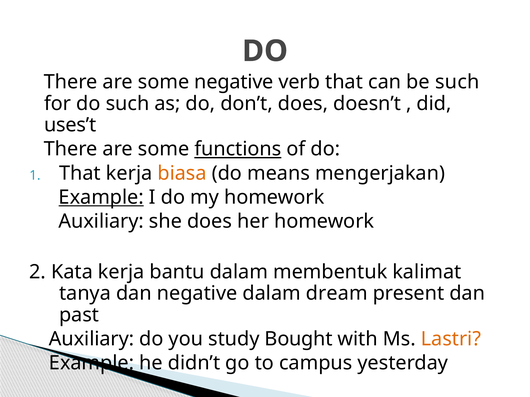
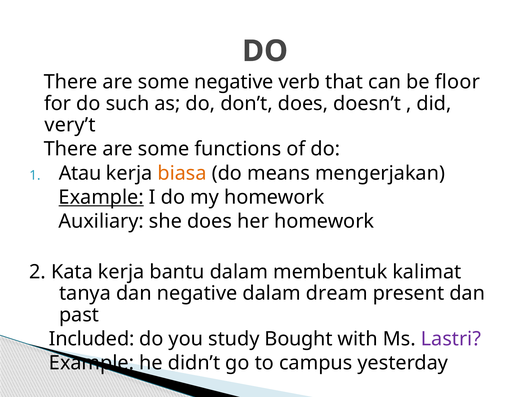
be such: such -> floor
uses’t: uses’t -> very’t
functions underline: present -> none
That at (80, 173): That -> Atau
Auxiliary at (92, 339): Auxiliary -> Included
Lastri colour: orange -> purple
